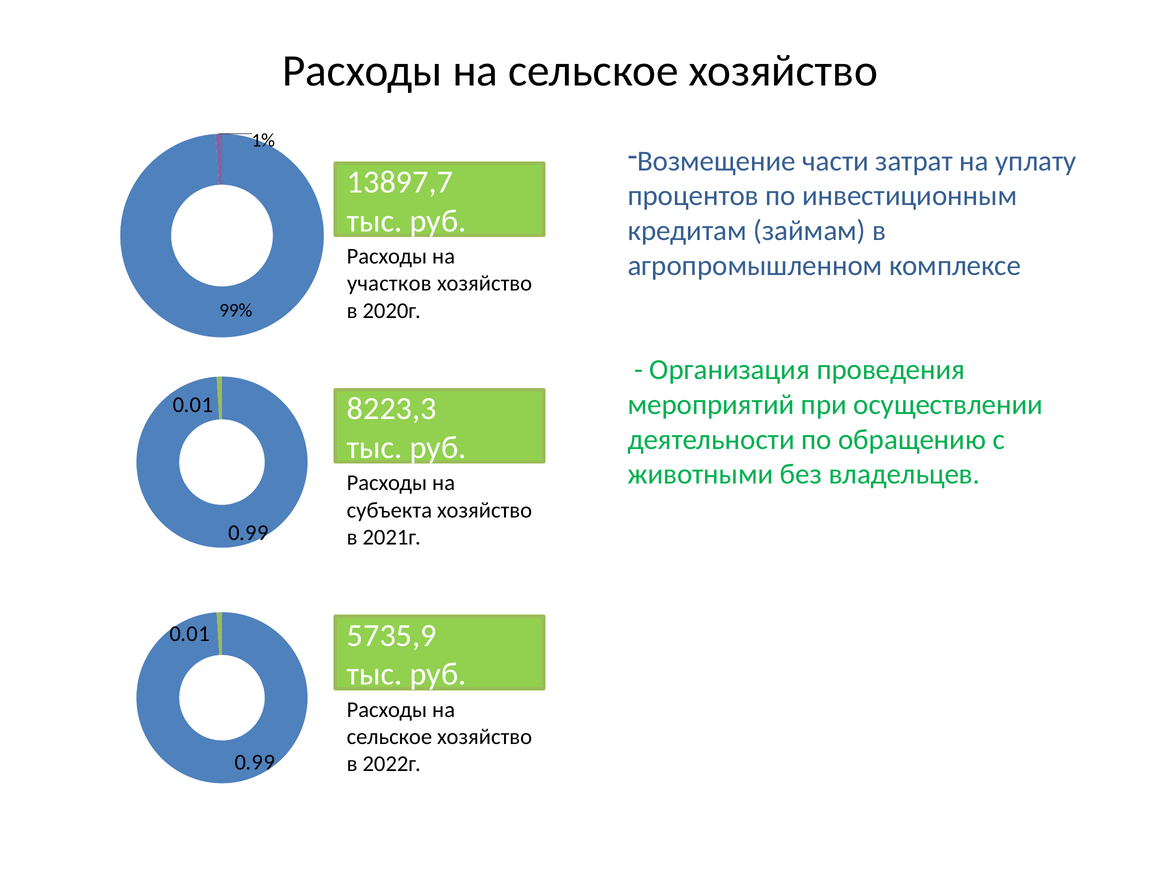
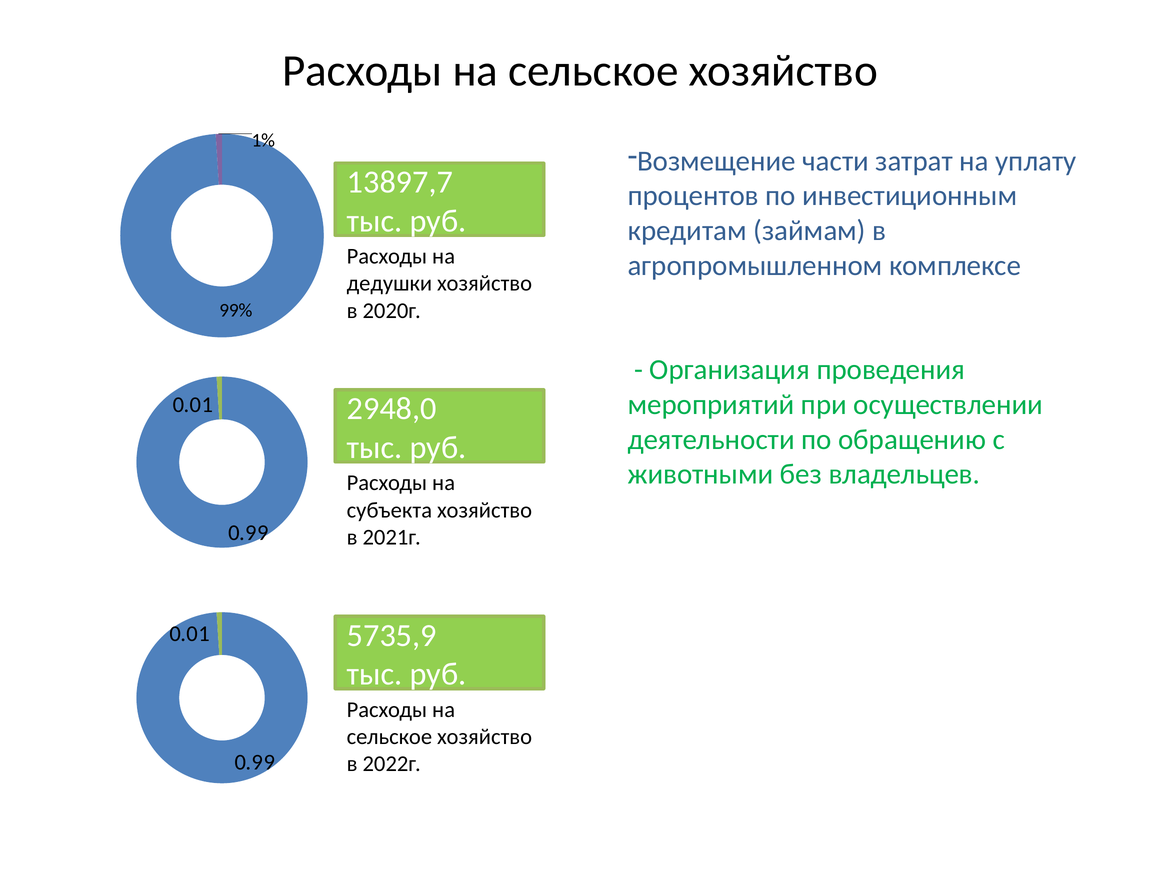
участков: участков -> дедушки
8223,3: 8223,3 -> 2948,0
